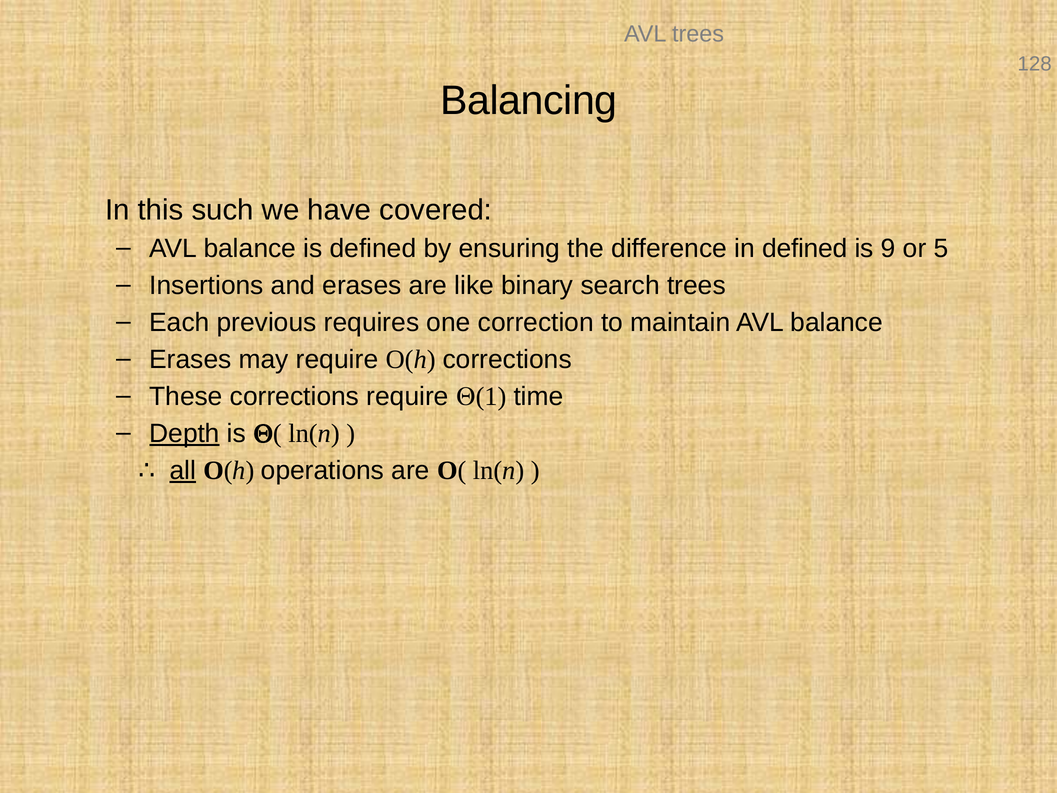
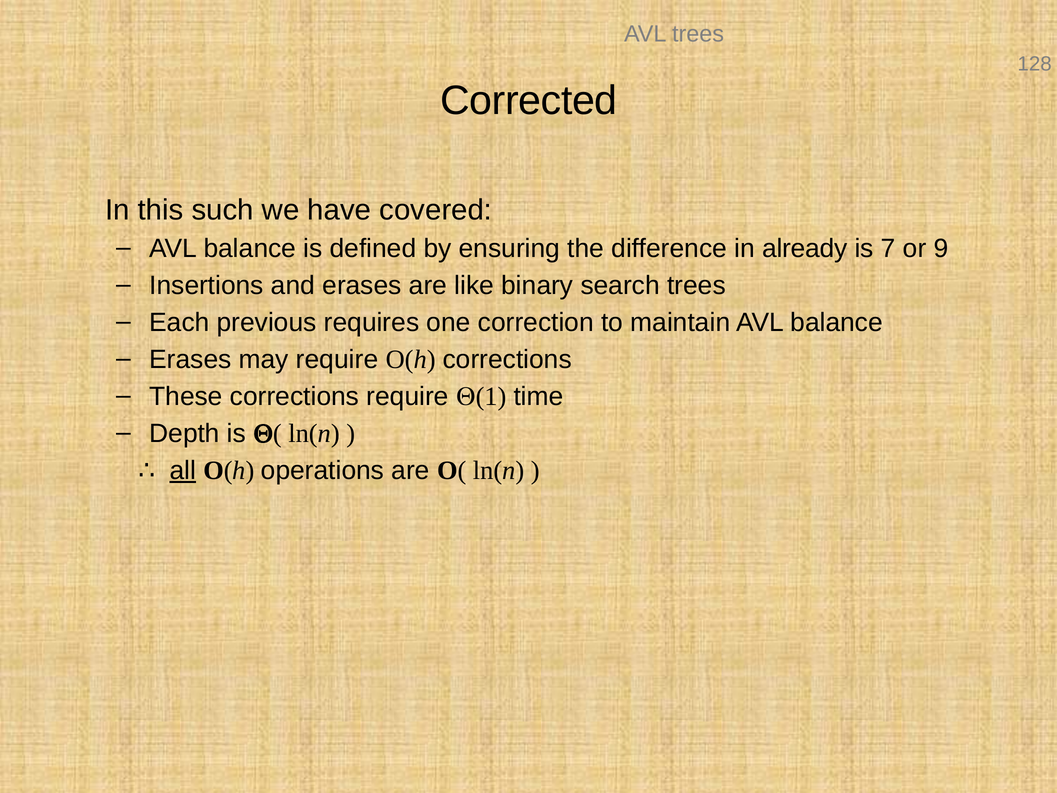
Balancing: Balancing -> Corrected
in defined: defined -> already
9: 9 -> 7
5: 5 -> 9
Depth underline: present -> none
